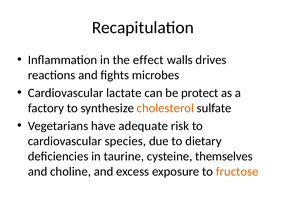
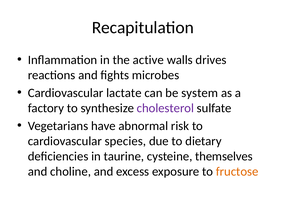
effect: effect -> active
protect: protect -> system
cholesterol colour: orange -> purple
adequate: adequate -> abnormal
